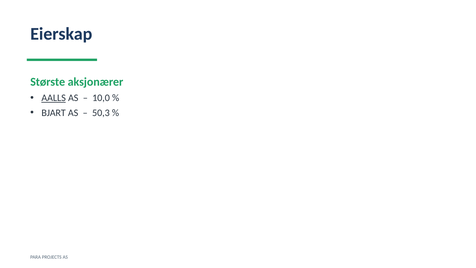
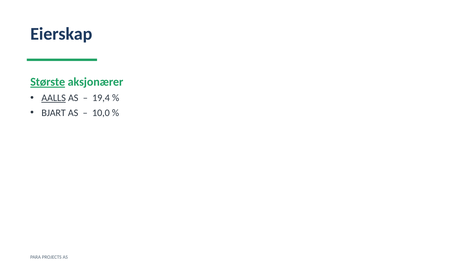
Største underline: none -> present
10,0: 10,0 -> 19,4
50,3: 50,3 -> 10,0
